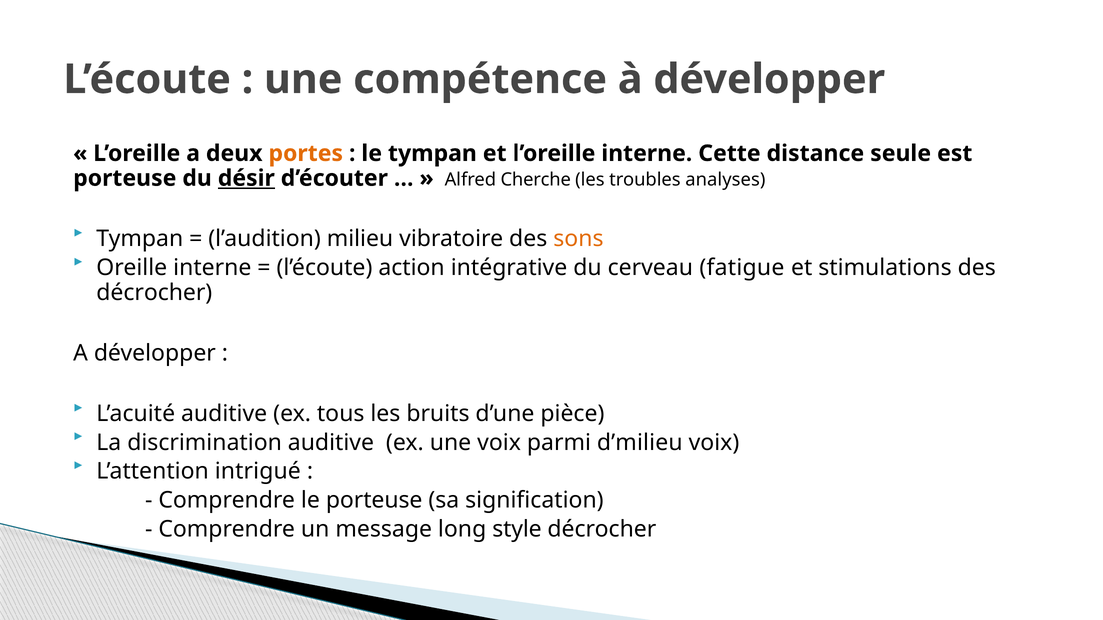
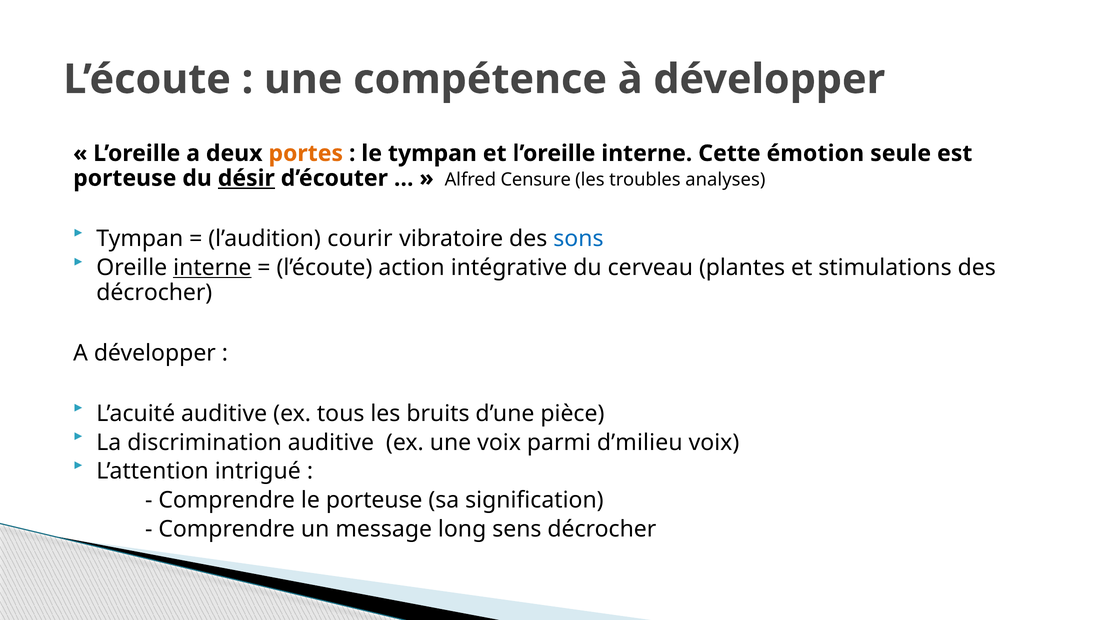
distance: distance -> émotion
Cherche: Cherche -> Censure
milieu: milieu -> courir
sons colour: orange -> blue
interne at (212, 268) underline: none -> present
fatigue: fatigue -> plantes
style: style -> sens
